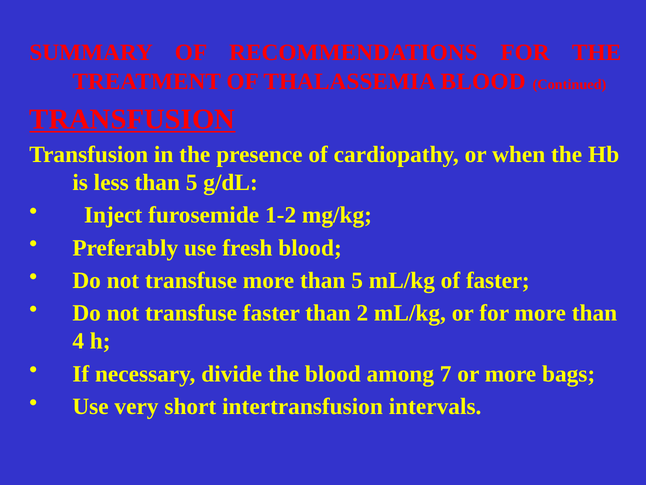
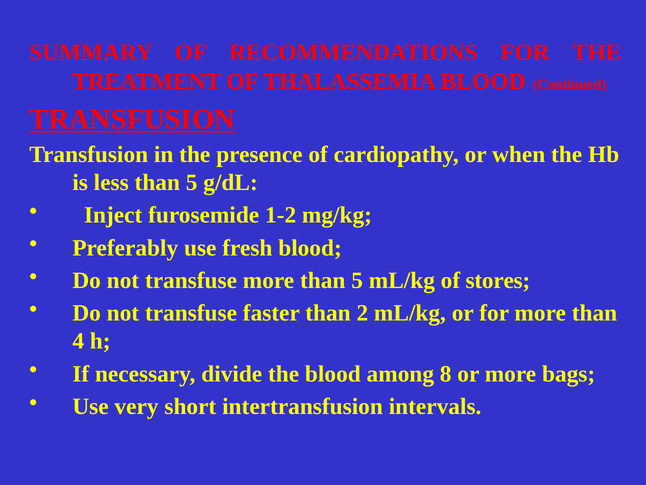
of faster: faster -> stores
7: 7 -> 8
